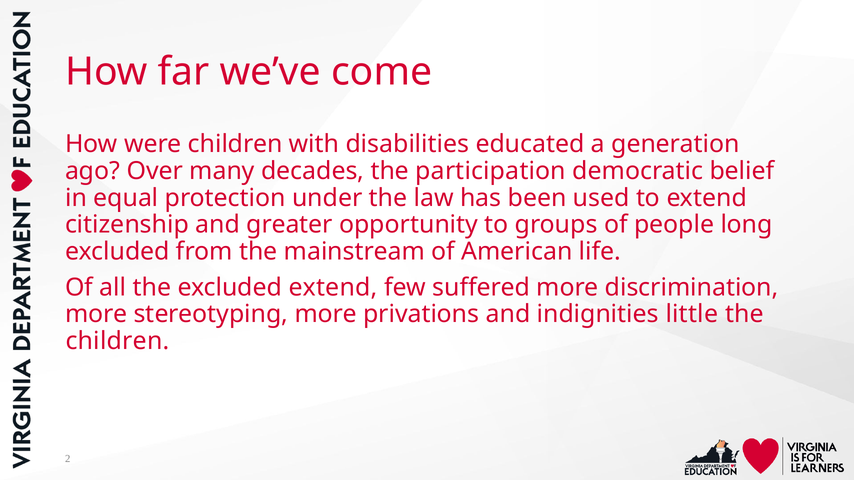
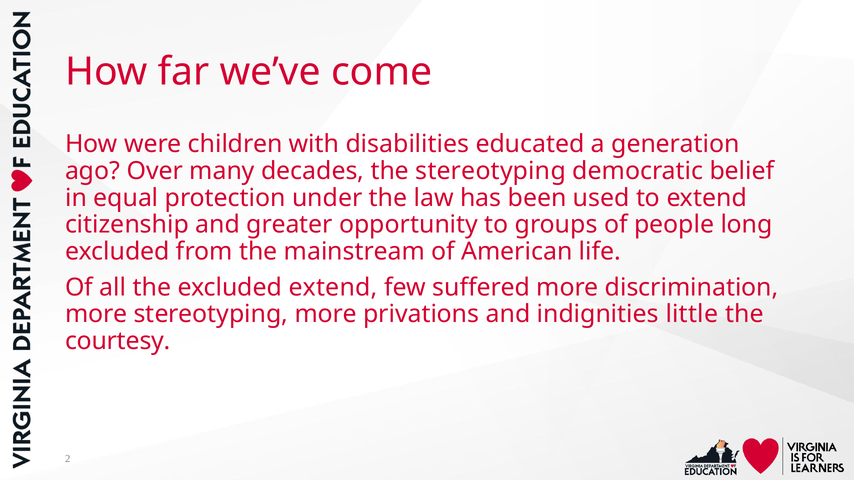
the participation: participation -> stereotyping
children at (118, 341): children -> courtesy
